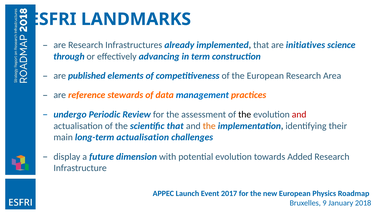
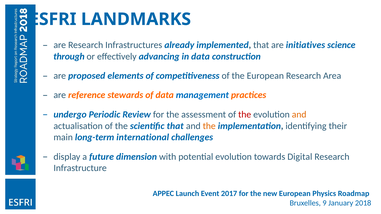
in term: term -> data
published: published -> proposed
the at (245, 115) colour: black -> red
and at (299, 115) colour: red -> orange
long-term actualisation: actualisation -> international
Added: Added -> Digital
